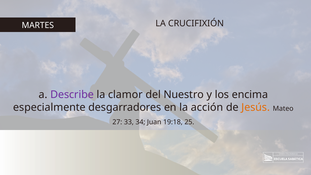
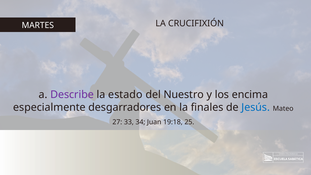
clamor: clamor -> estado
acción: acción -> finales
Jesús colour: orange -> blue
